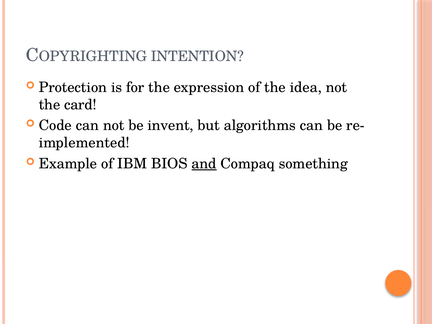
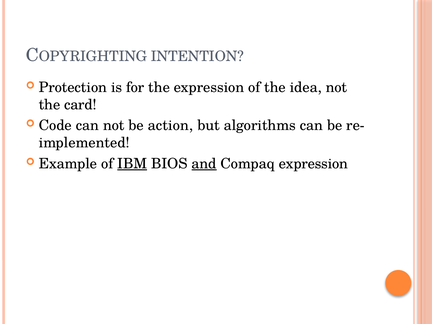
invent: invent -> action
IBM underline: none -> present
Compaq something: something -> expression
